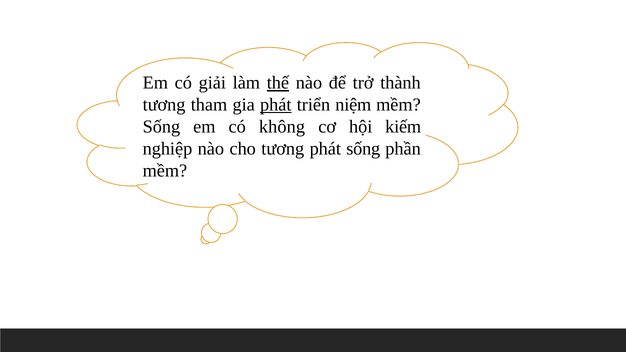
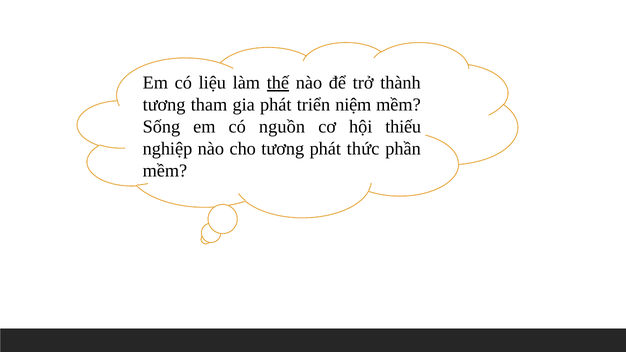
giải: giải -> liệu
phát at (276, 105) underline: present -> none
không: không -> nguồn
kiếm: kiếm -> thiếu
phát sống: sống -> thức
